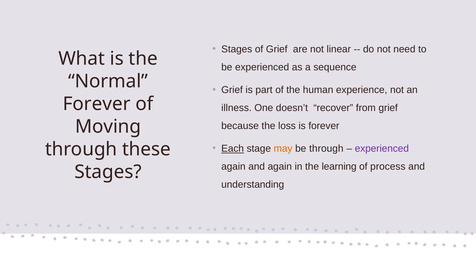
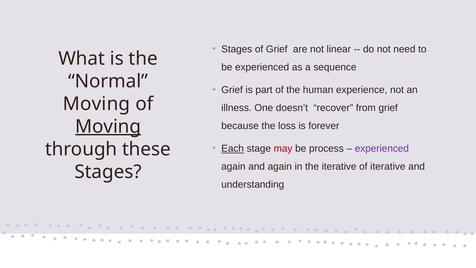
Forever at (97, 104): Forever -> Moving
Moving at (108, 126) underline: none -> present
may colour: orange -> red
be through: through -> process
the learning: learning -> iterative
of process: process -> iterative
